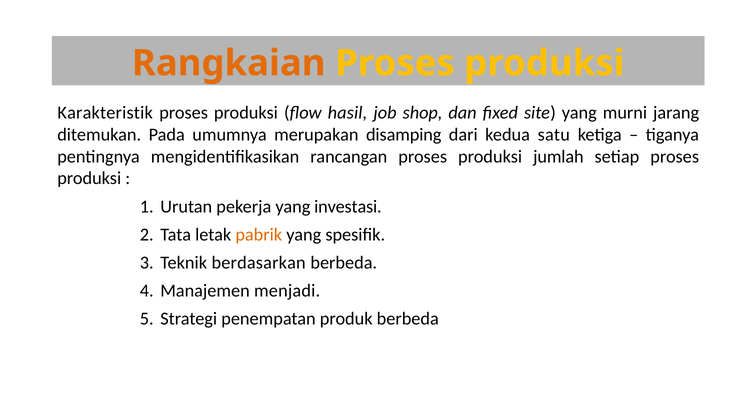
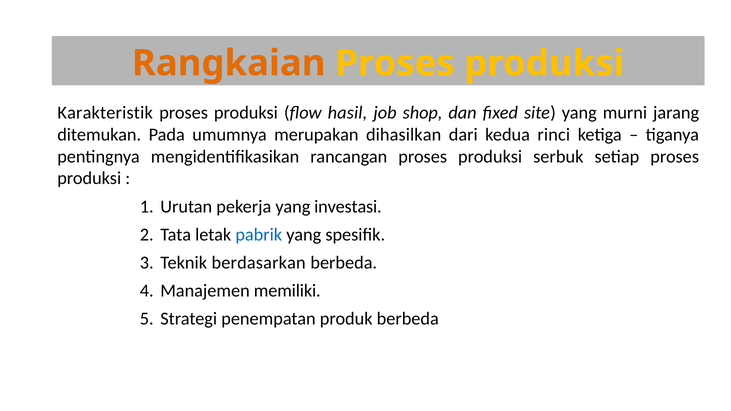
disamping: disamping -> dihasilkan
satu: satu -> rinci
jumlah: jumlah -> serbuk
pabrik colour: orange -> blue
menjadi: menjadi -> memiliki
